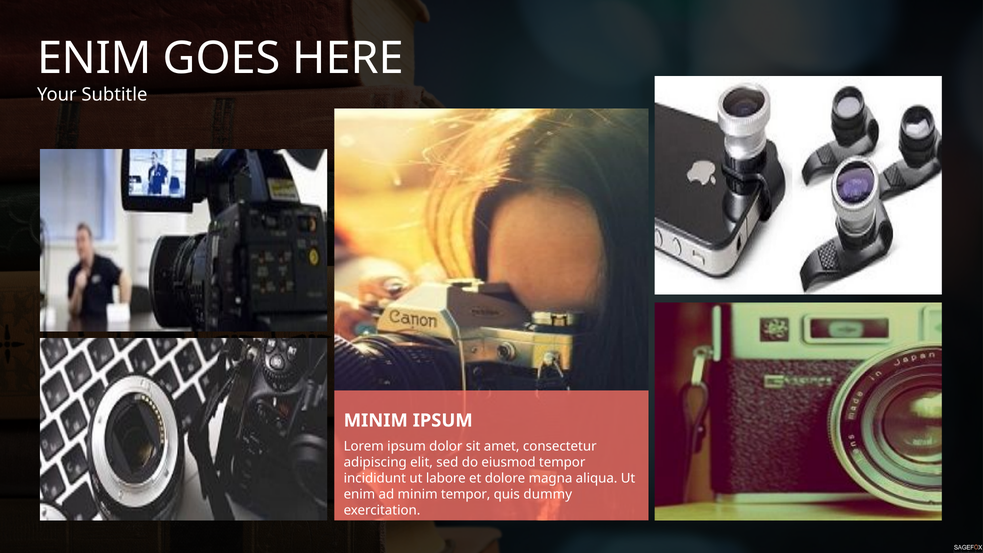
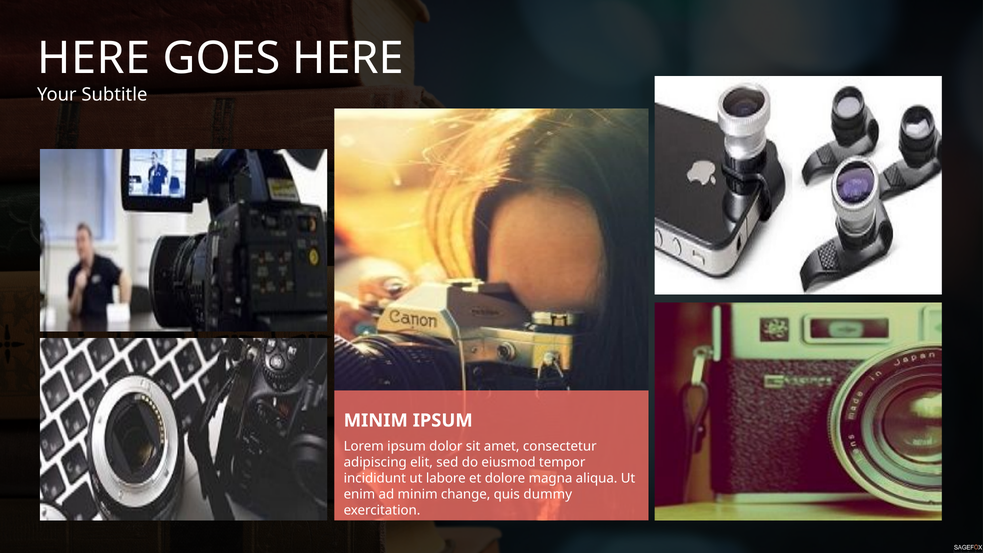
ENIM at (94, 58): ENIM -> HERE
minim tempor: tempor -> change
